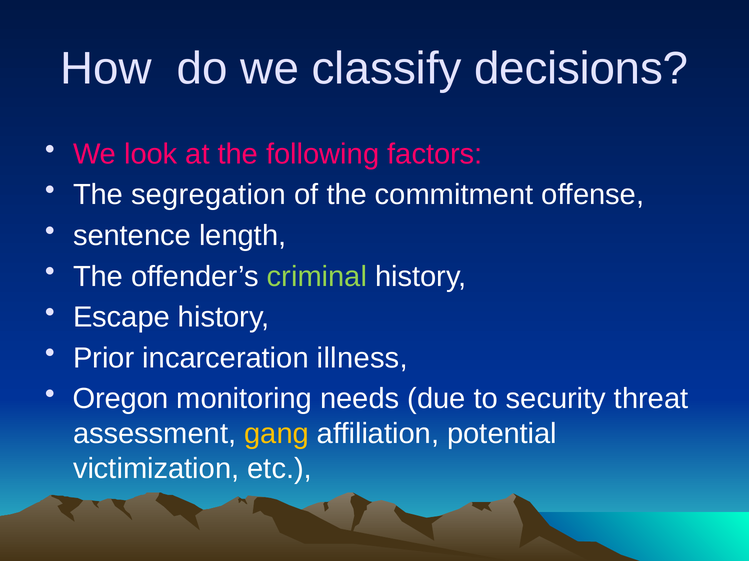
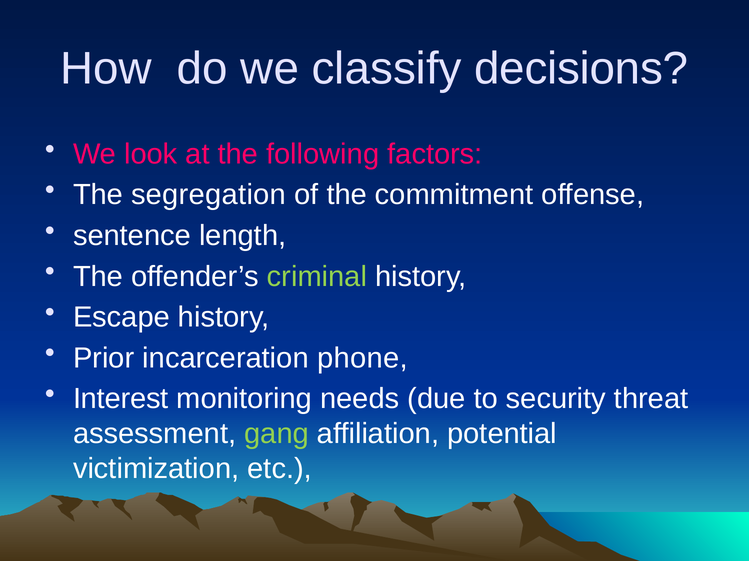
illness: illness -> phone
Oregon: Oregon -> Interest
gang colour: yellow -> light green
